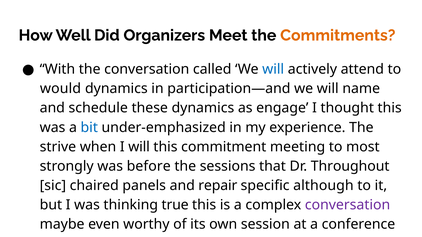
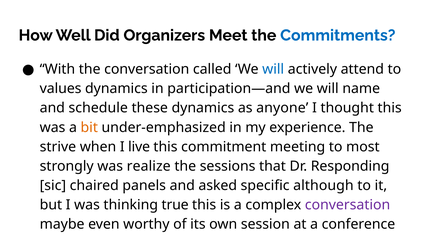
Commitments colour: orange -> blue
would: would -> values
engage: engage -> anyone
bit colour: blue -> orange
I will: will -> live
before: before -> realize
Throughout: Throughout -> Responding
repair: repair -> asked
